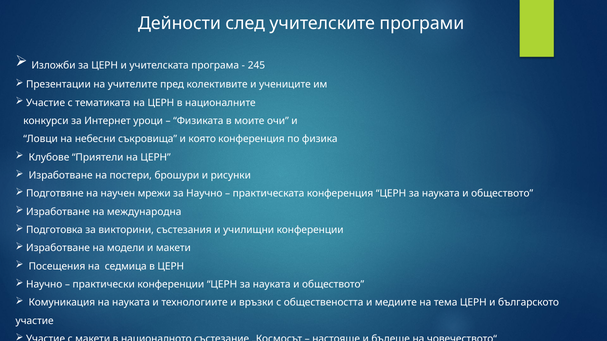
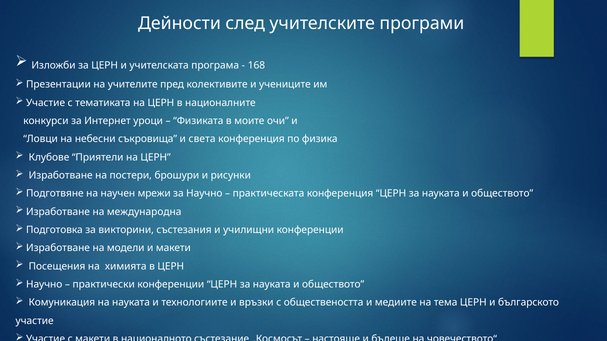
245: 245 -> 168
която: която -> света
седмица: седмица -> химията
